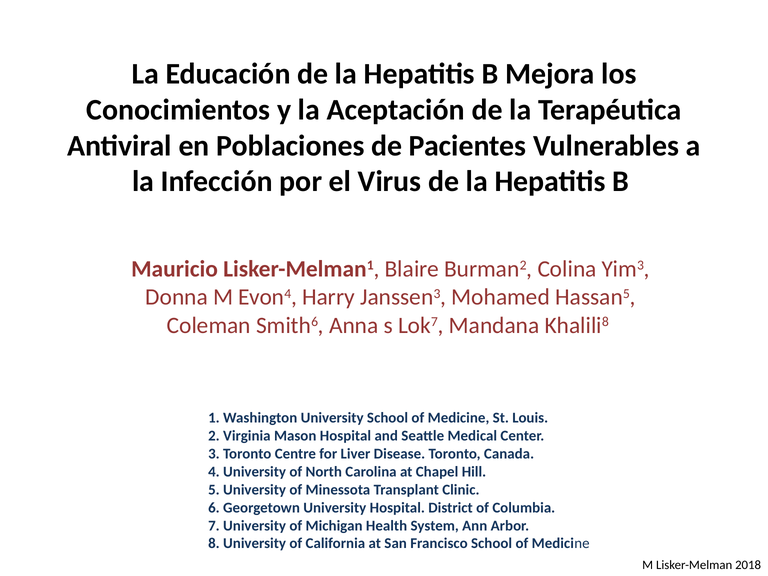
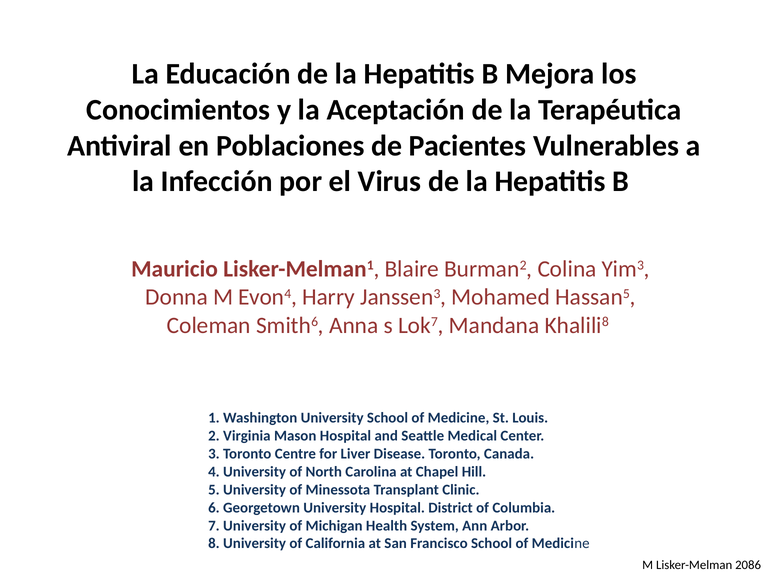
2018: 2018 -> 2086
